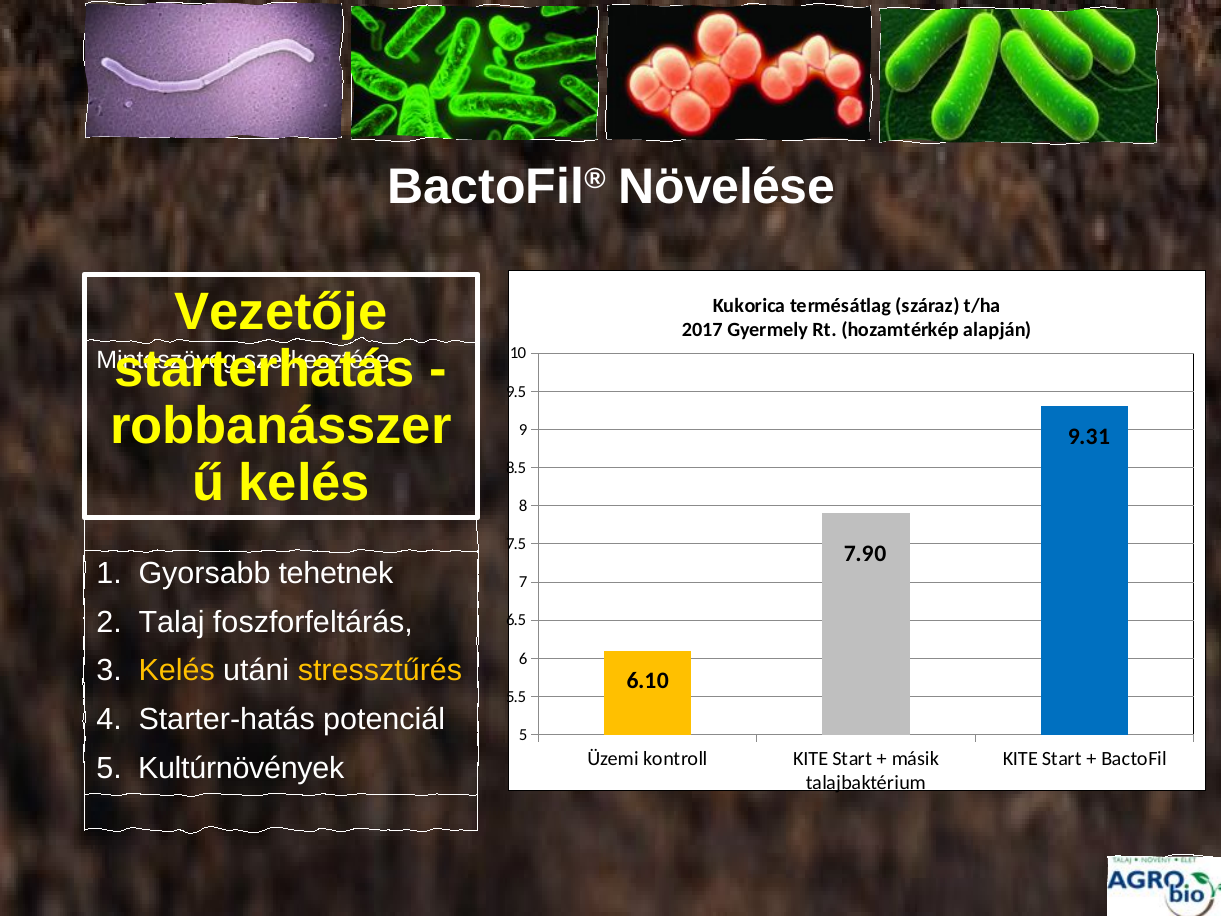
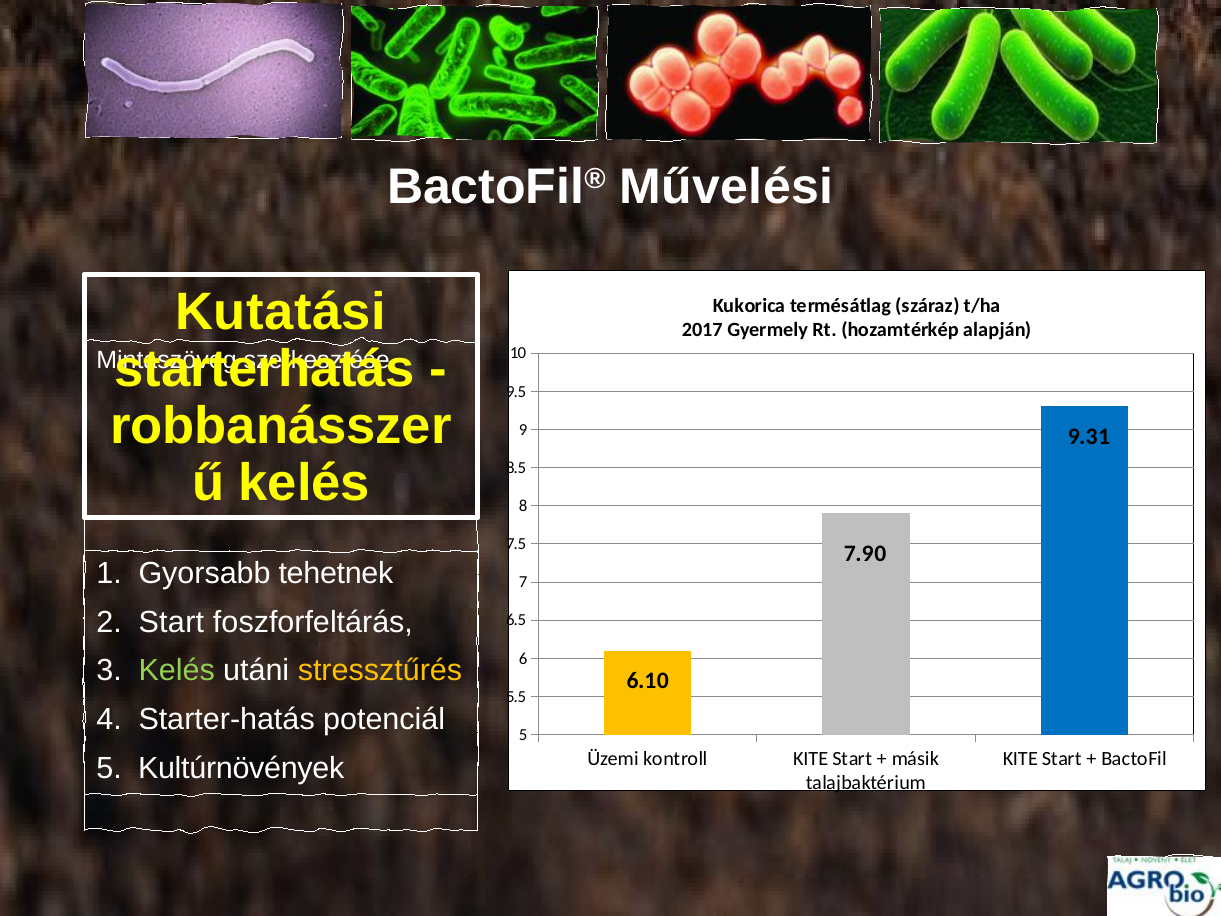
Növelése: Növelése -> Művelési
Vezetője: Vezetője -> Kutatási
Talaj at (172, 622): Talaj -> Start
Kelés at (177, 671) colour: yellow -> light green
